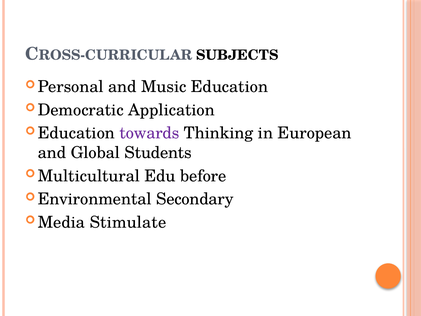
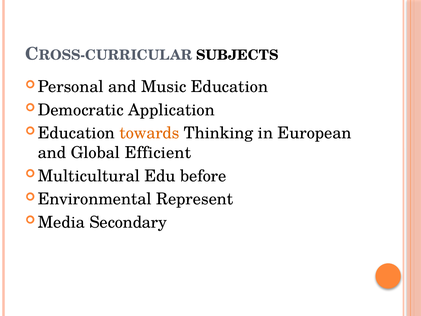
towards colour: purple -> orange
Students: Students -> Efficient
Secondary: Secondary -> Represent
Stimulate: Stimulate -> Secondary
